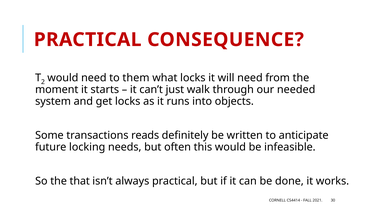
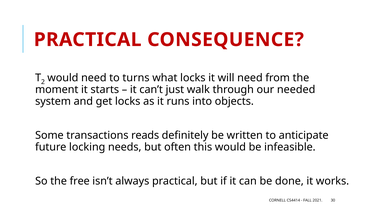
them: them -> turns
that: that -> free
